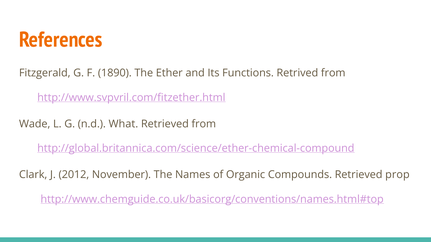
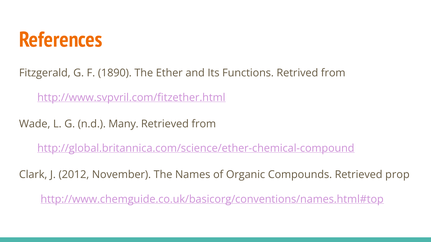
What: What -> Many
